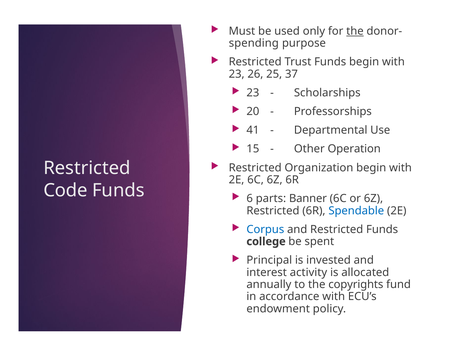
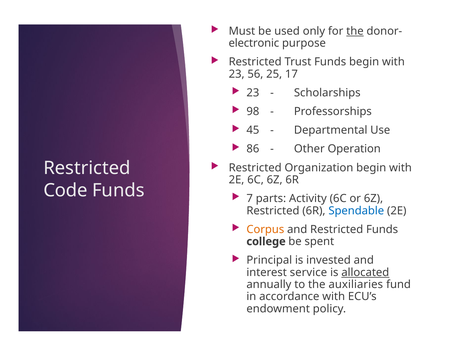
spending: spending -> electronic
26: 26 -> 56
37: 37 -> 17
20: 20 -> 98
41: 41 -> 45
15: 15 -> 86
6: 6 -> 7
Banner: Banner -> Activity
Corpus colour: blue -> orange
activity: activity -> service
allocated underline: none -> present
copyrights: copyrights -> auxiliaries
